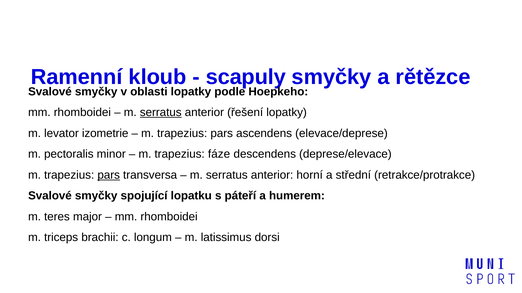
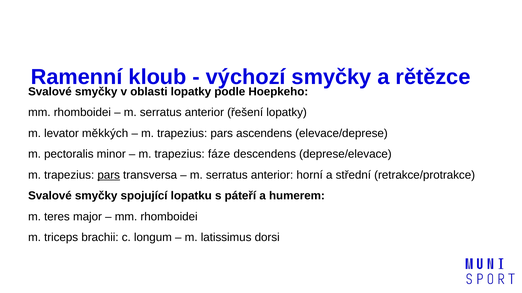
scapuly: scapuly -> výchozí
serratus at (161, 113) underline: present -> none
izometrie: izometrie -> měkkých
